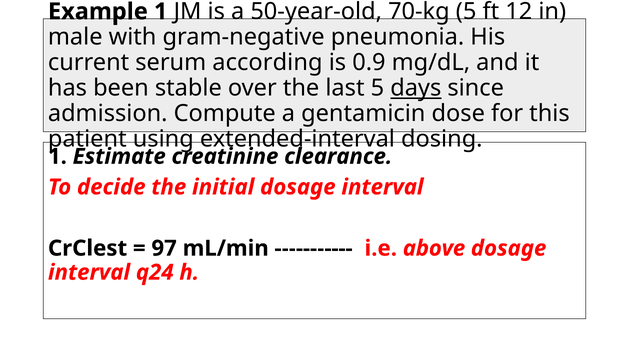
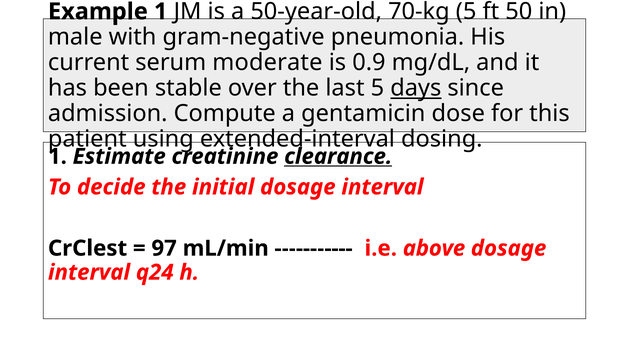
12: 12 -> 50
according: according -> moderate
clearance underline: none -> present
